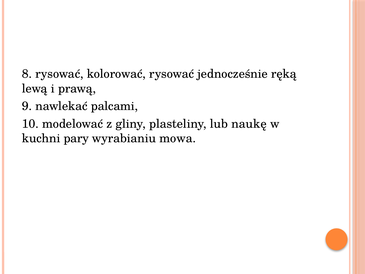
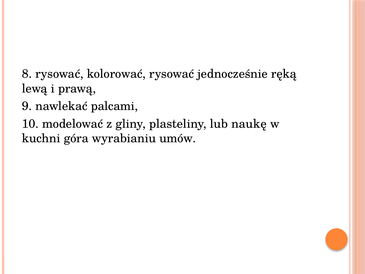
pary: pary -> góra
mowa: mowa -> umów
